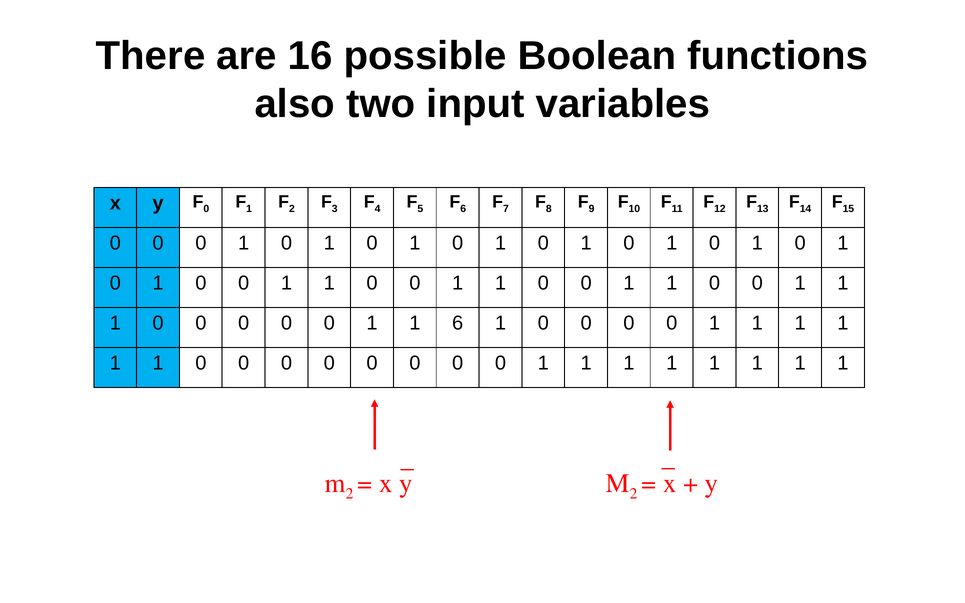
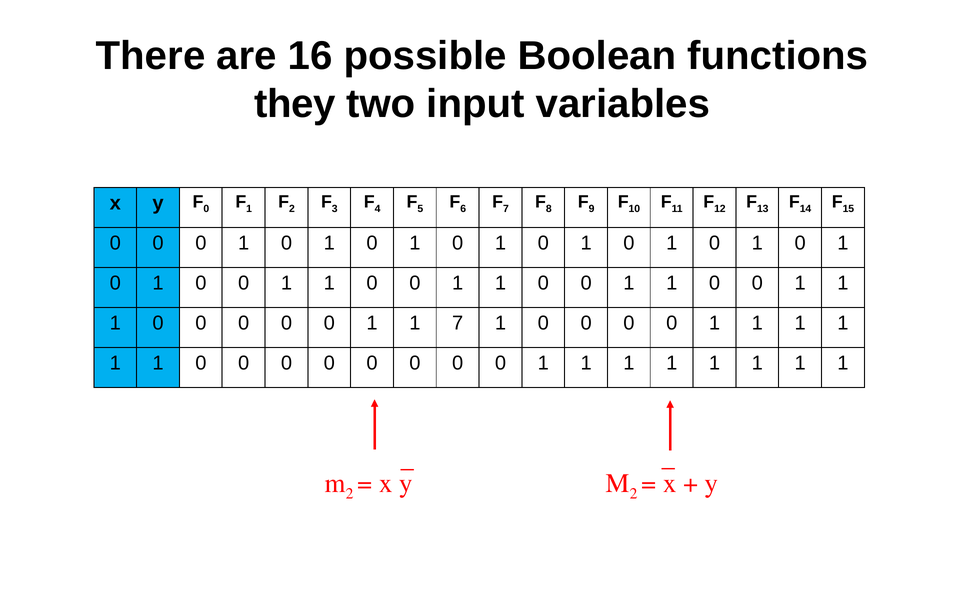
also: also -> they
1 6: 6 -> 7
